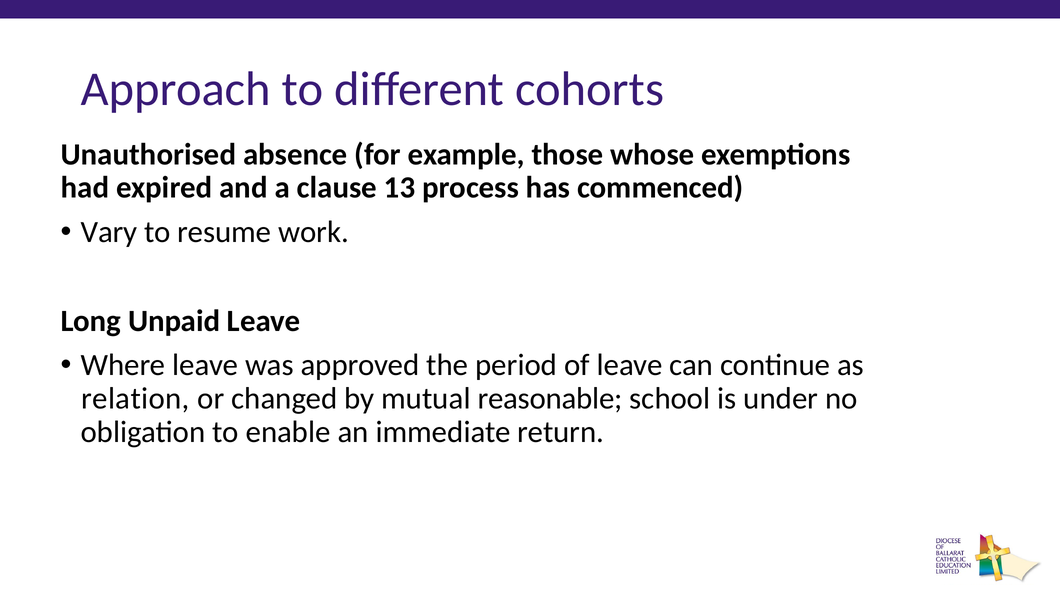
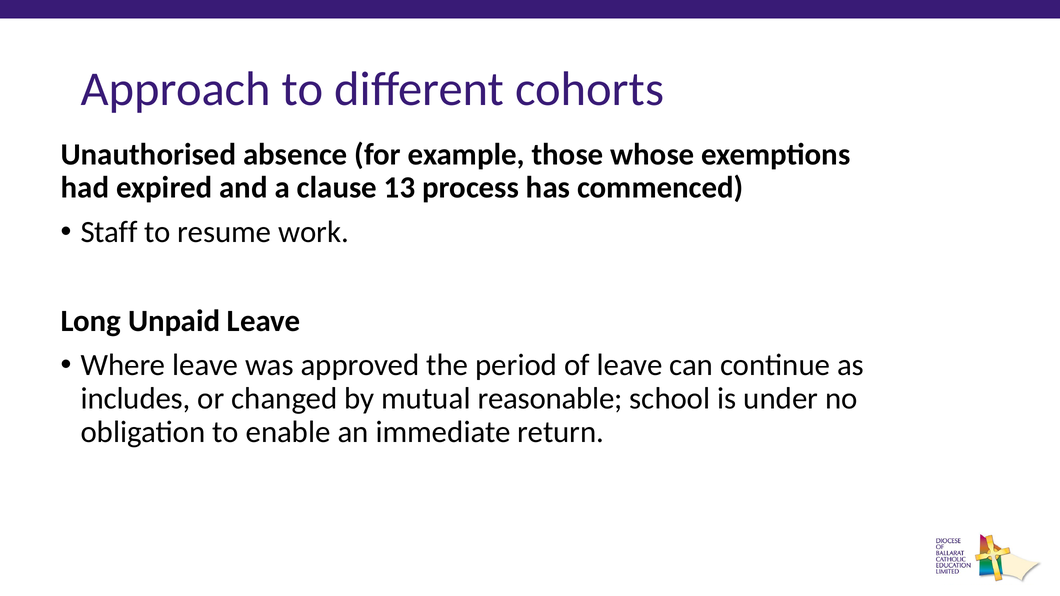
Vary: Vary -> Staff
relation: relation -> includes
